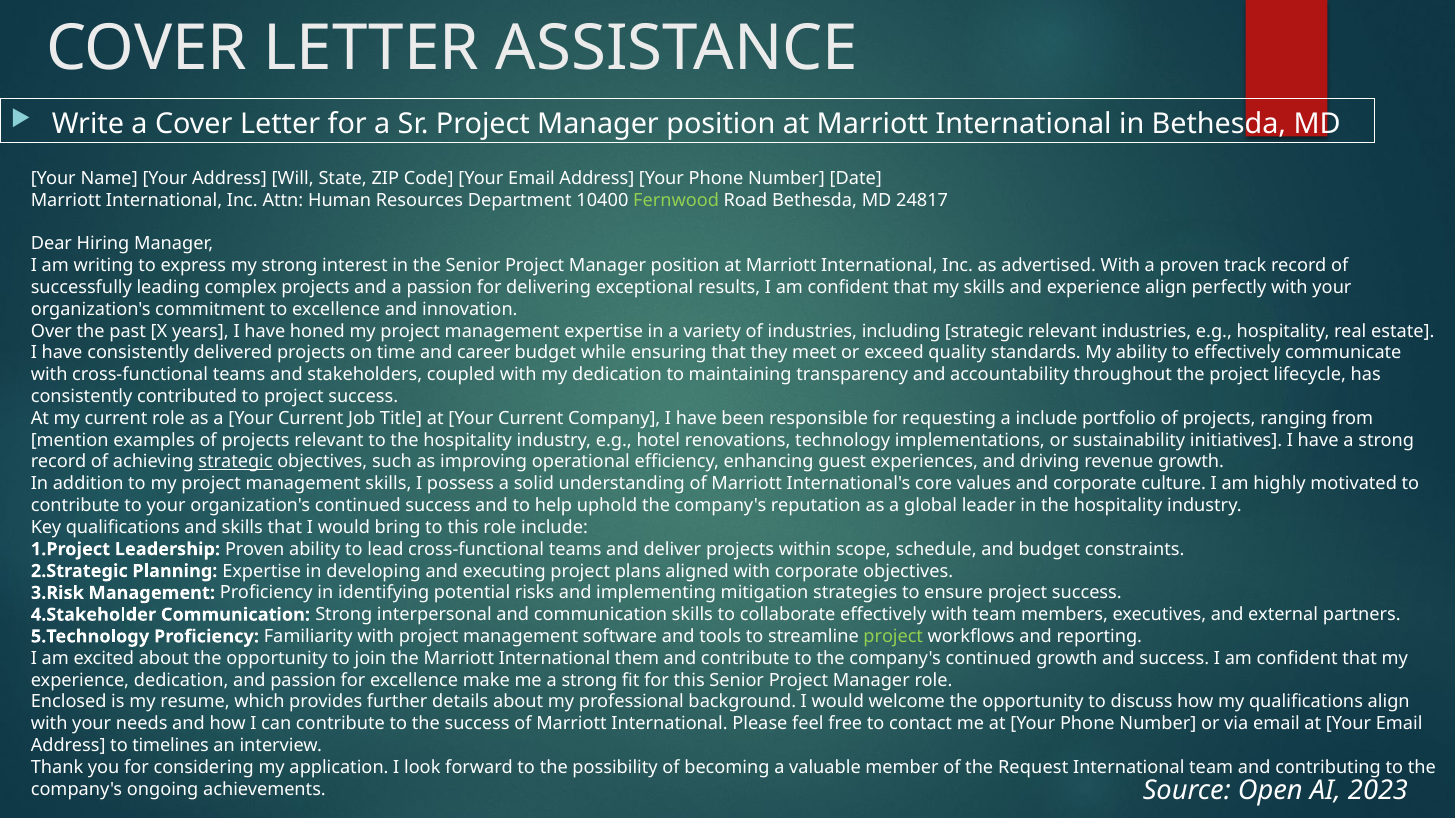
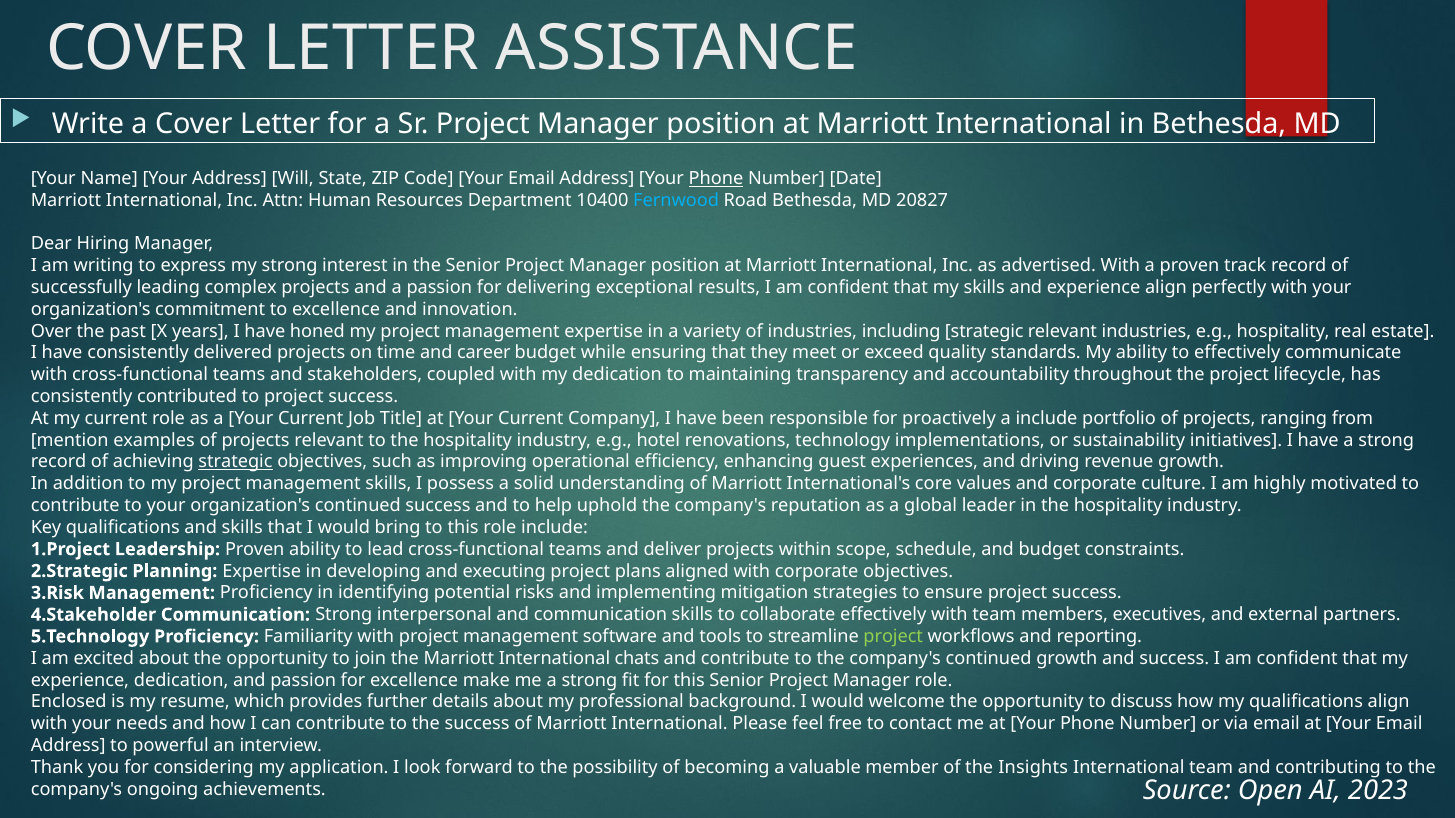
Phone at (716, 178) underline: none -> present
Fernwood colour: light green -> light blue
24817: 24817 -> 20827
requesting: requesting -> proactively
them: them -> chats
timelines: timelines -> powerful
Request: Request -> Insights
